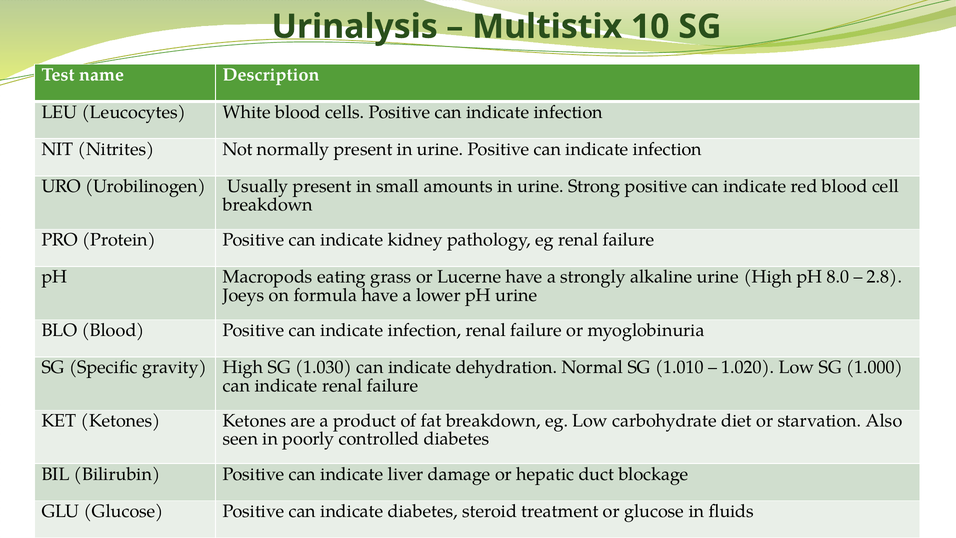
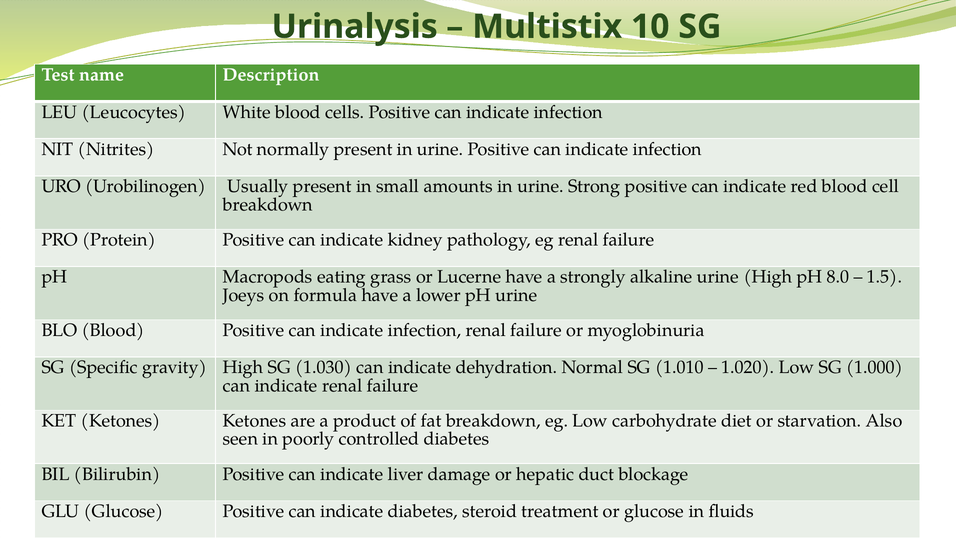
2.8: 2.8 -> 1.5
